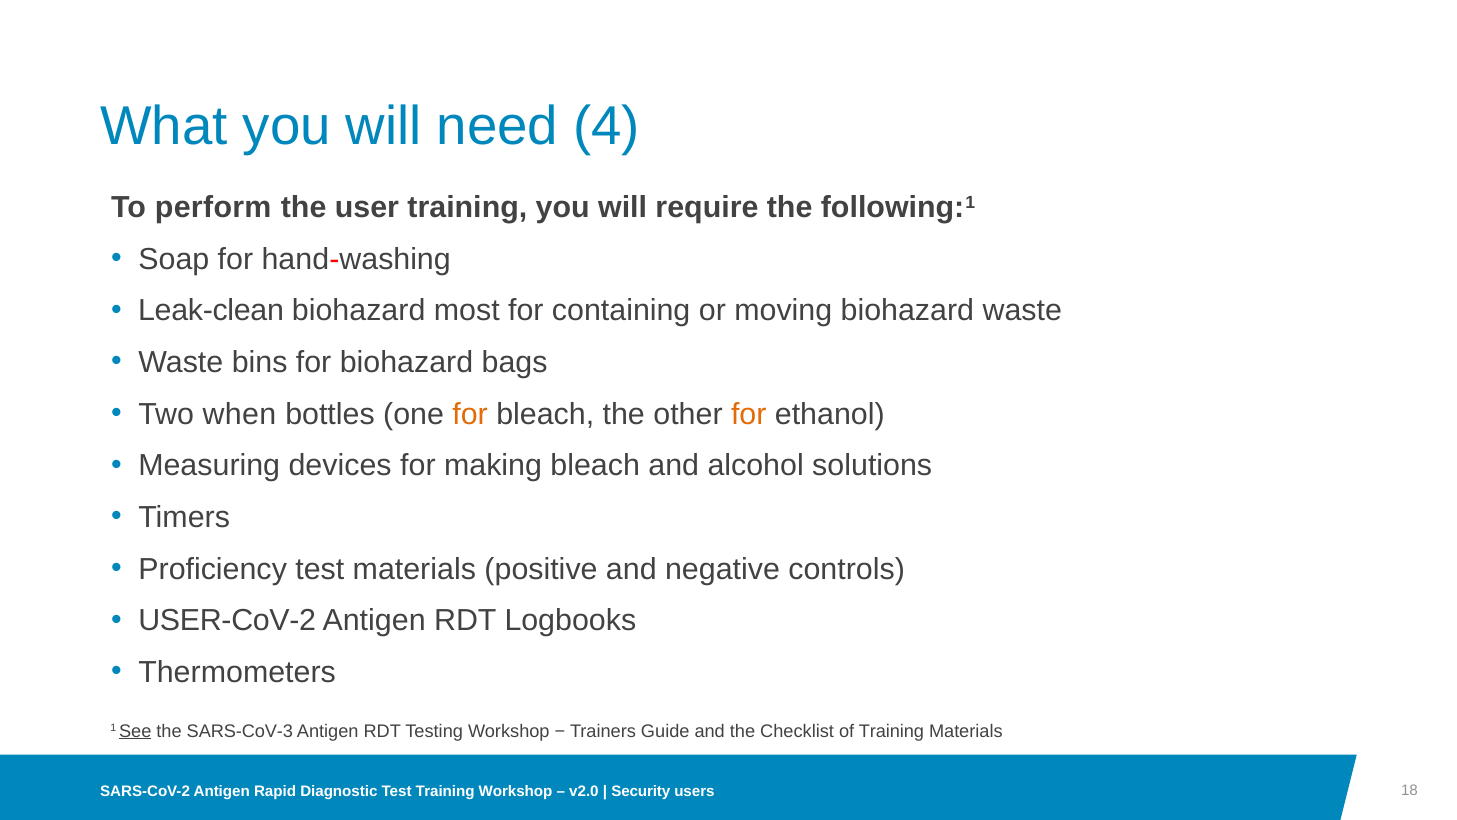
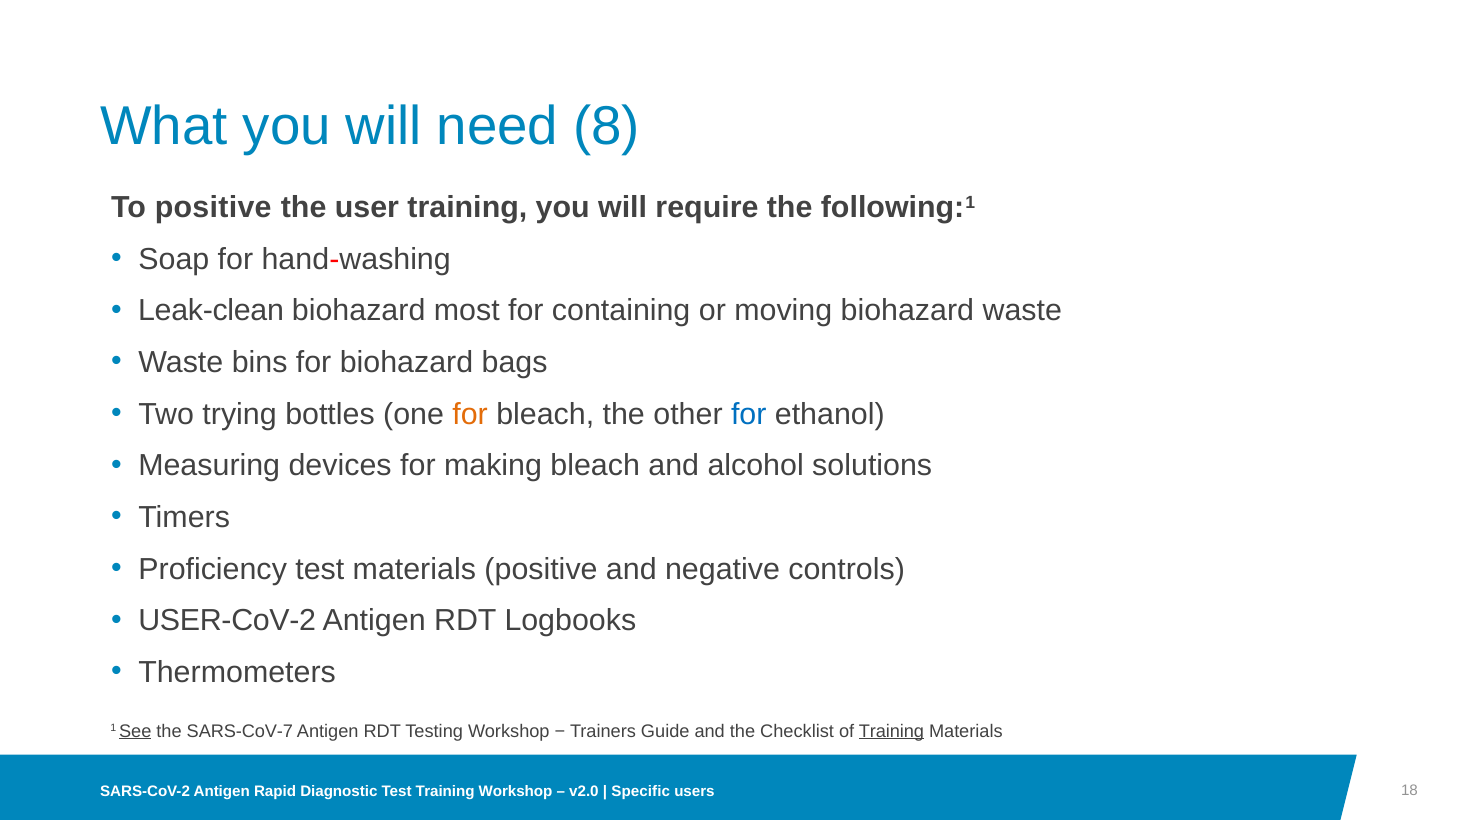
4: 4 -> 8
To perform: perform -> positive
when: when -> trying
for at (749, 414) colour: orange -> blue
SARS-CoV-3: SARS-CoV-3 -> SARS-CoV-7
Training at (891, 731) underline: none -> present
Security: Security -> Specific
